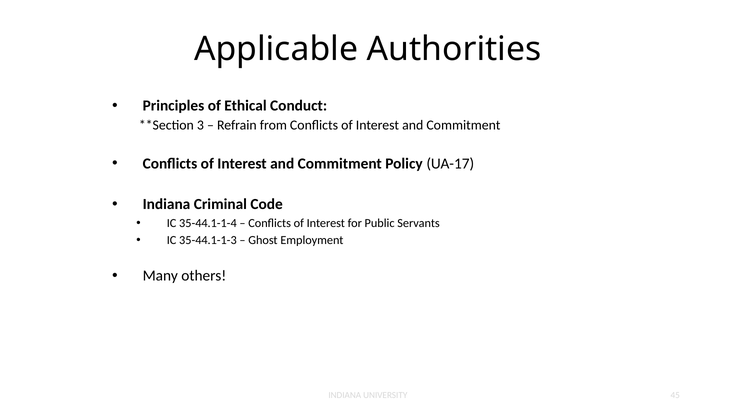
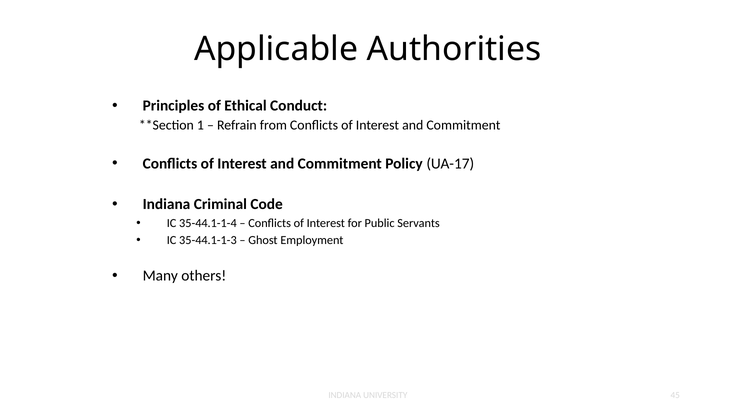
3: 3 -> 1
